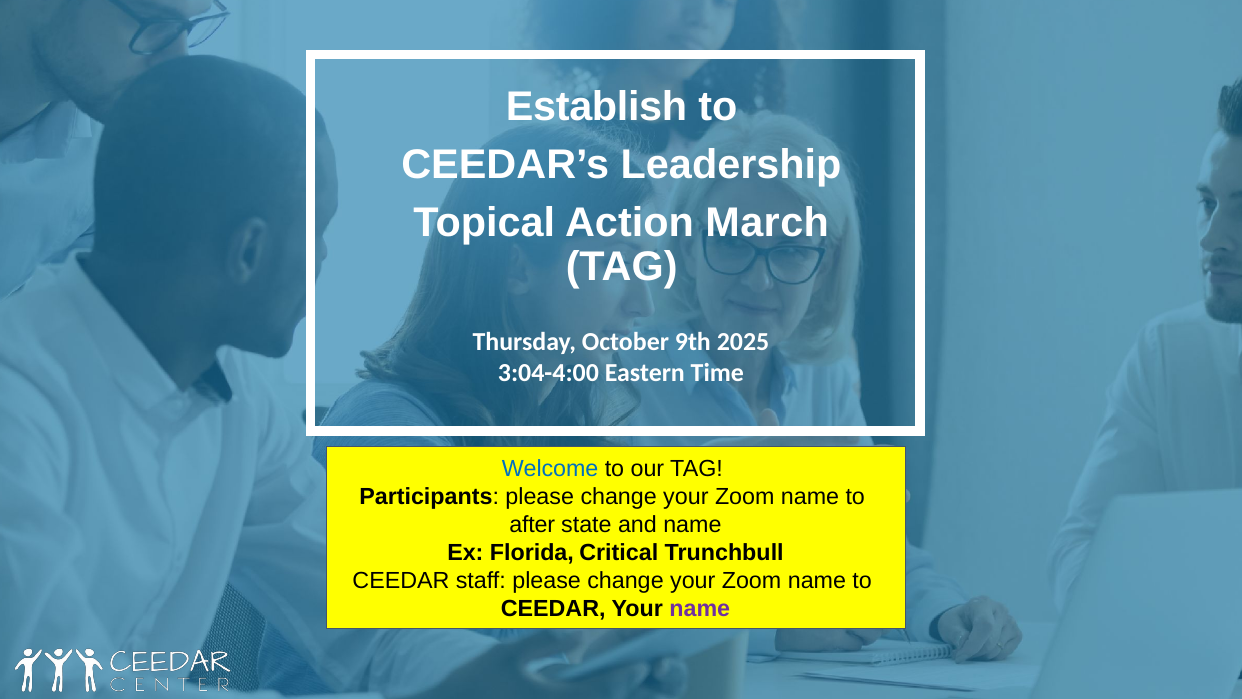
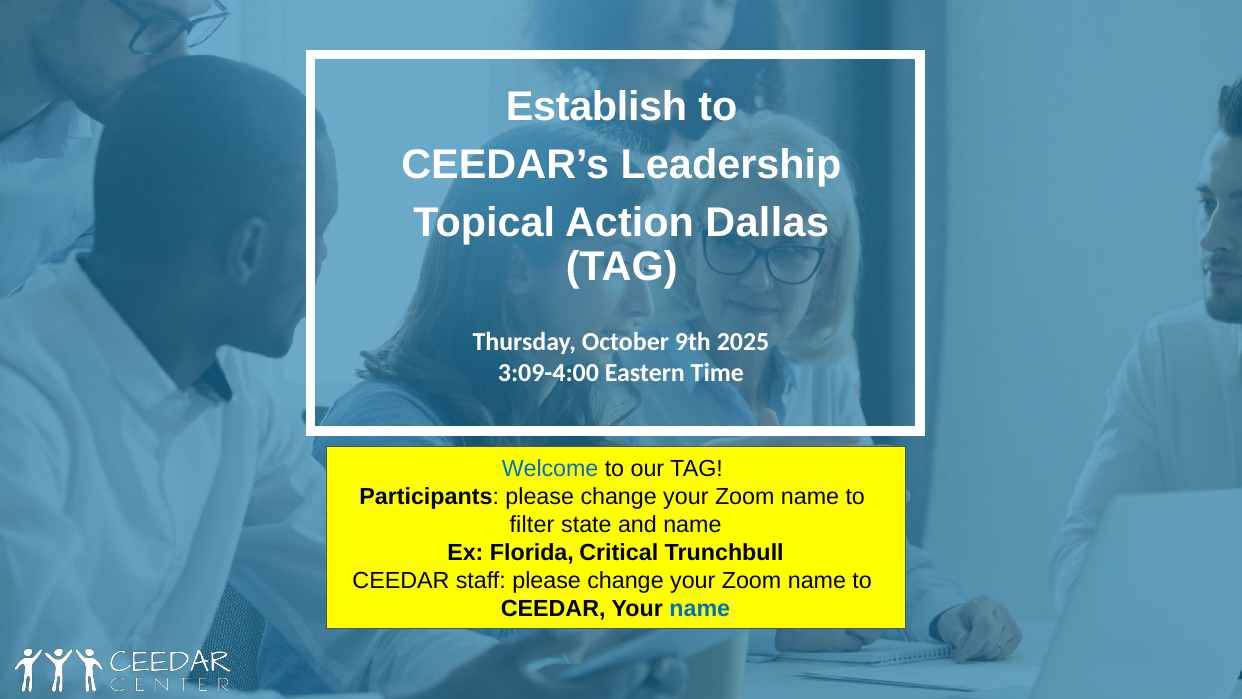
March: March -> Dallas
3:04-4:00: 3:04-4:00 -> 3:09-4:00
after: after -> filter
name at (700, 608) colour: purple -> blue
